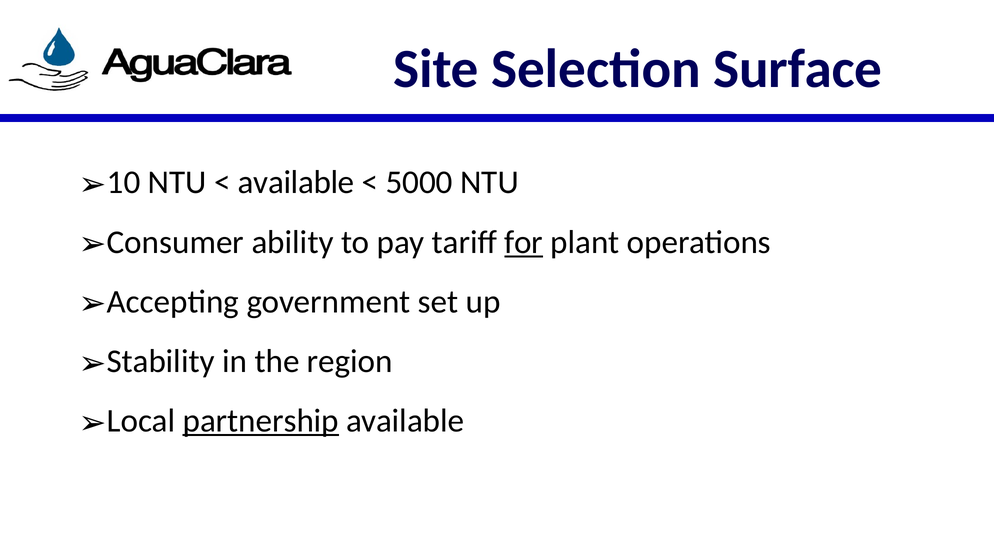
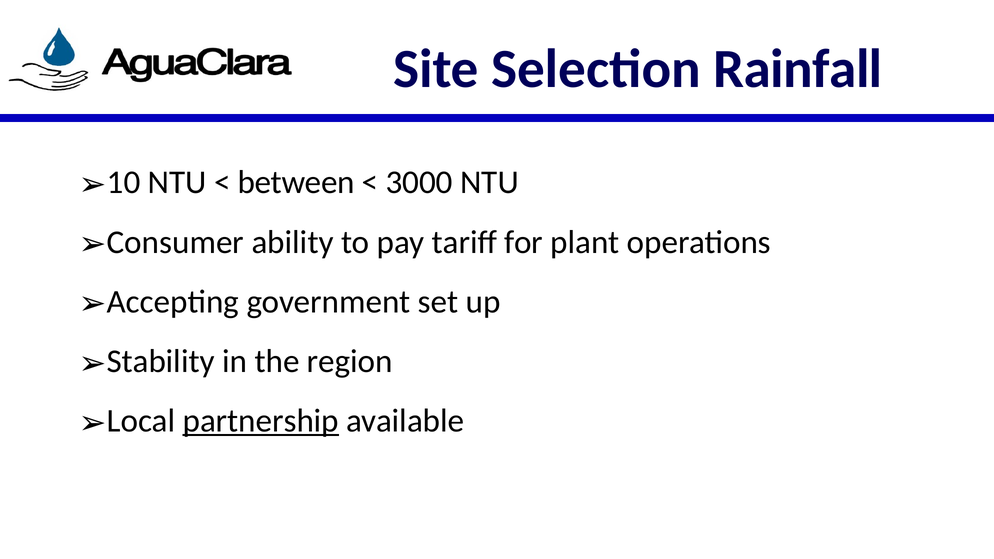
Surface: Surface -> Rainfall
available at (296, 183): available -> between
5000: 5000 -> 3000
for underline: present -> none
